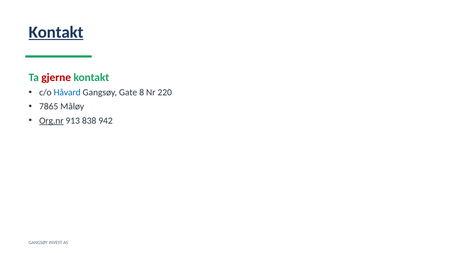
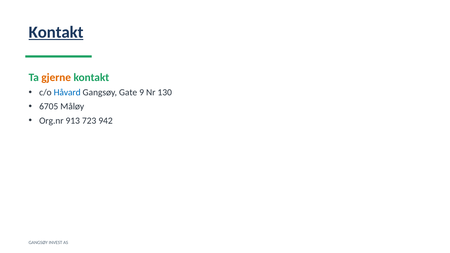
gjerne colour: red -> orange
8: 8 -> 9
220: 220 -> 130
7865: 7865 -> 6705
Org.nr underline: present -> none
838: 838 -> 723
